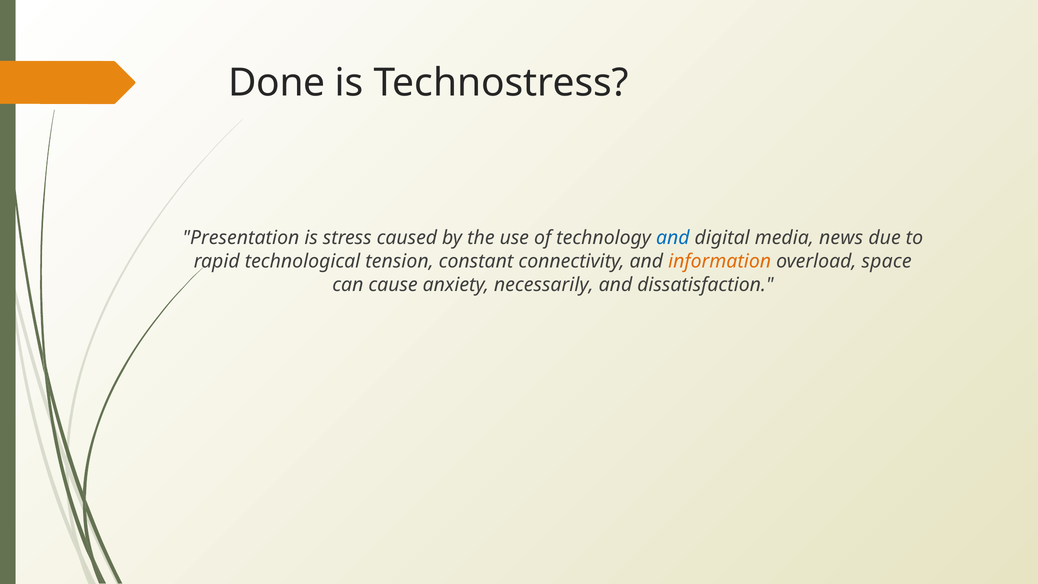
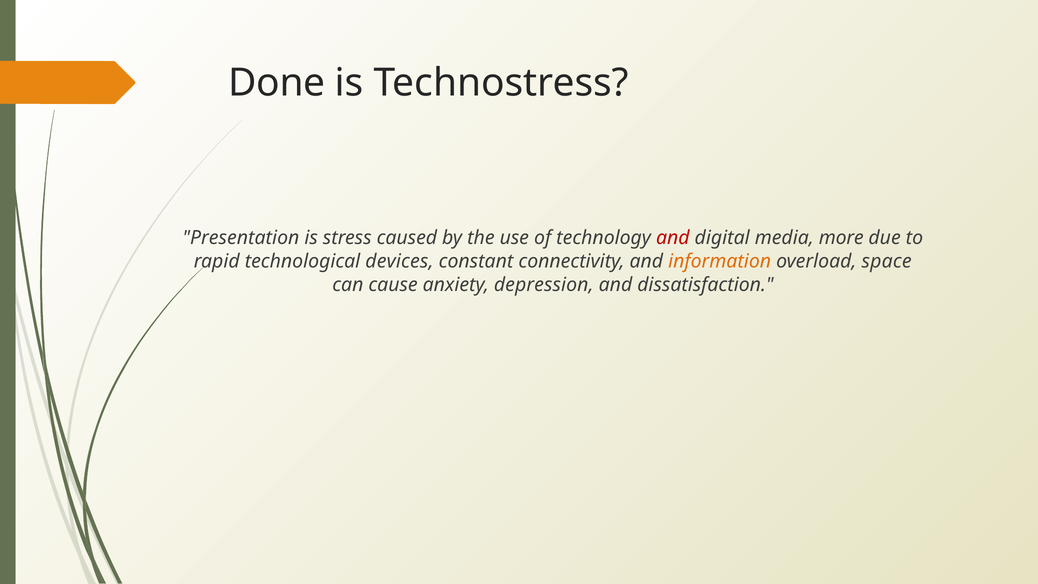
and at (673, 238) colour: blue -> red
news: news -> more
tension: tension -> devices
necessarily: necessarily -> depression
